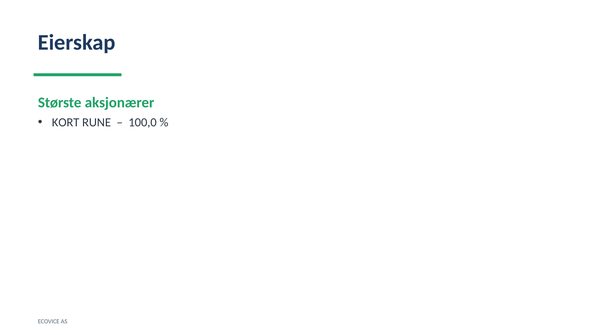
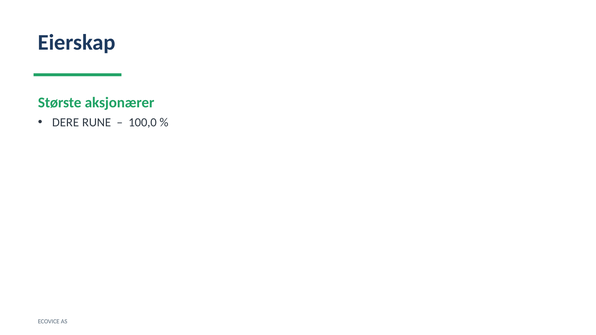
KORT: KORT -> DERE
